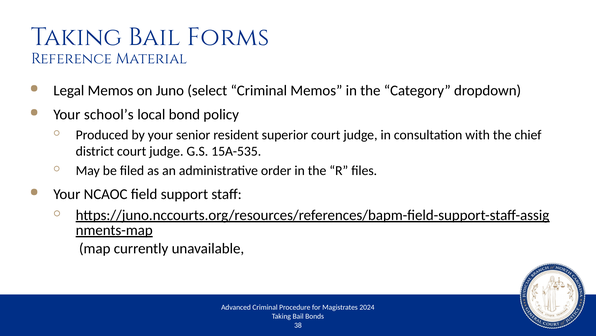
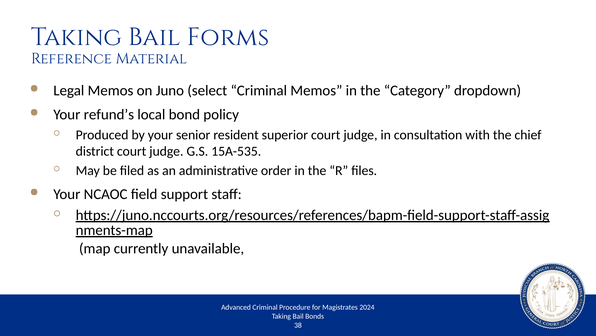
school’s: school’s -> refund’s
